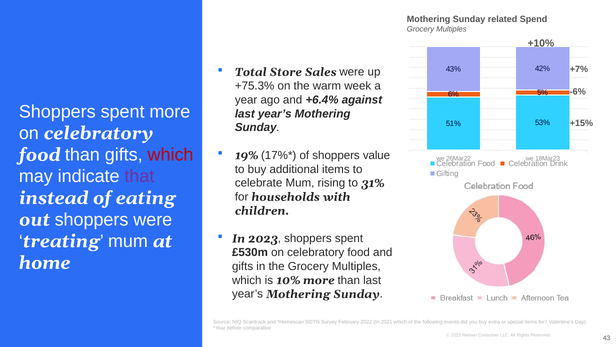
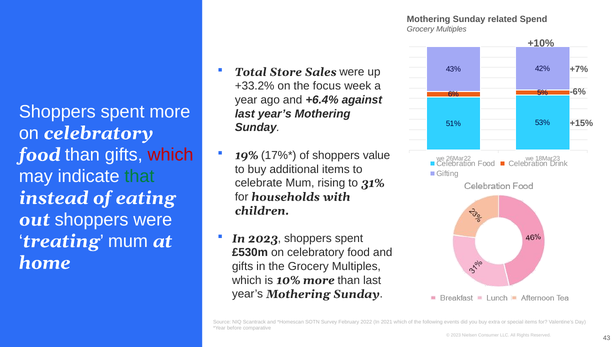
+75.3%: +75.3% -> +33.2%
warm: warm -> focus
that colour: purple -> green
